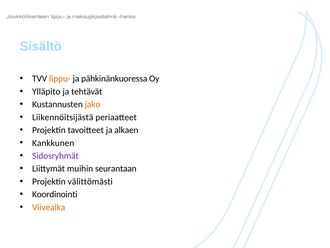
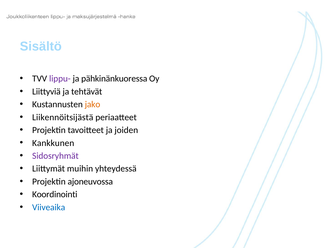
lippu- colour: orange -> purple
Ylläpito: Ylläpito -> Liittyviä
alkaen: alkaen -> joiden
seurantaan: seurantaan -> yhteydessä
välittömästi: välittömästi -> ajoneuvossa
Viiveaika colour: orange -> blue
